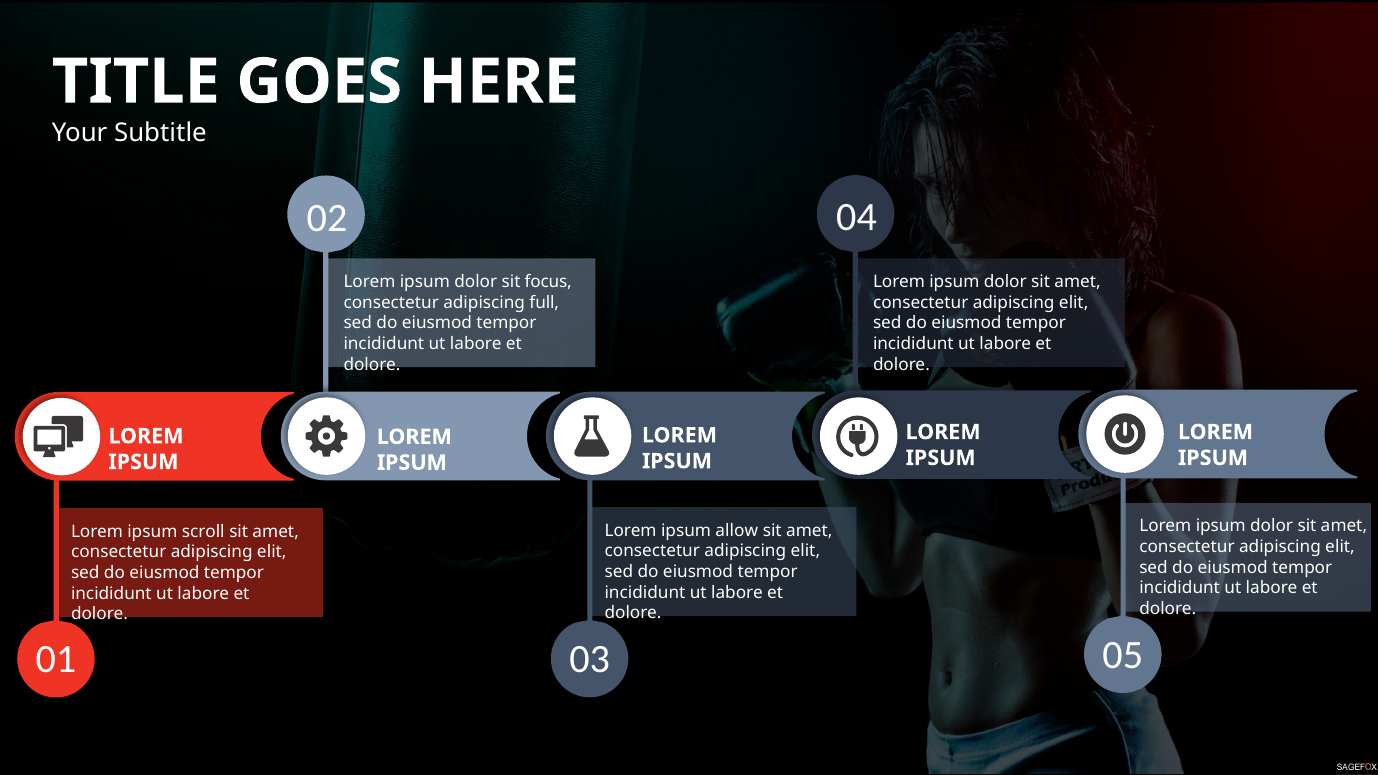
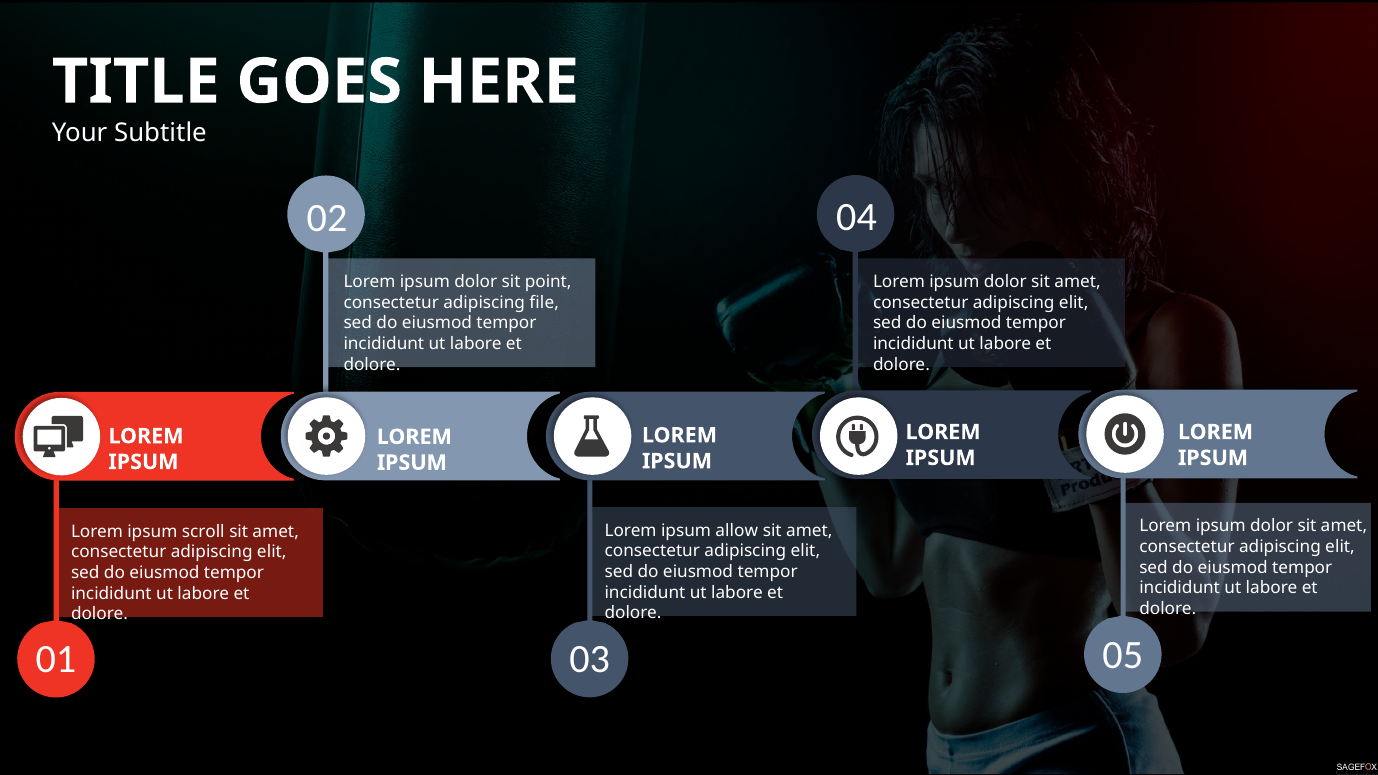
focus: focus -> point
full: full -> file
